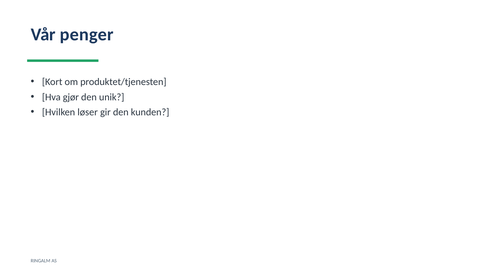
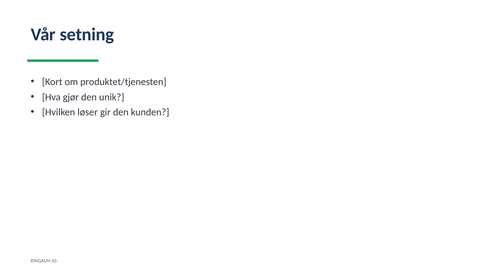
penger: penger -> setning
